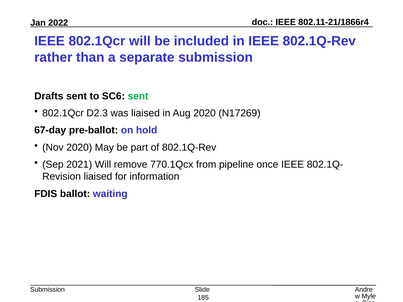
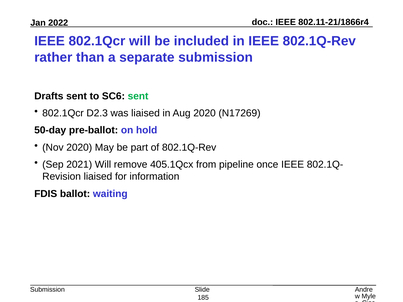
67-day: 67-day -> 50-day
770.1Qcx: 770.1Qcx -> 405.1Qcx
